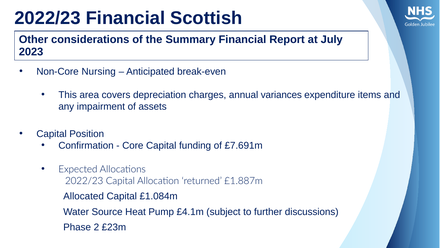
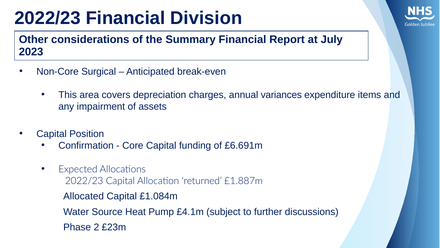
Scottish: Scottish -> Division
Nursing: Nursing -> Surgical
£7.691m: £7.691m -> £6.691m
